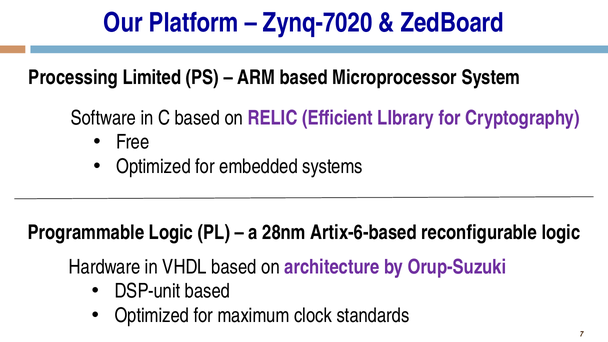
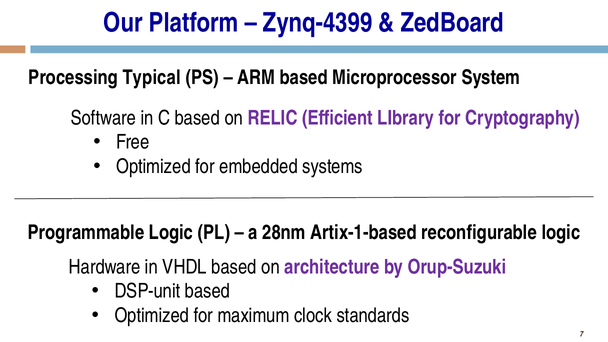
Zynq-7020: Zynq-7020 -> Zynq-4399
Limited: Limited -> Typical
Artix-6-based: Artix-6-based -> Artix-1-based
